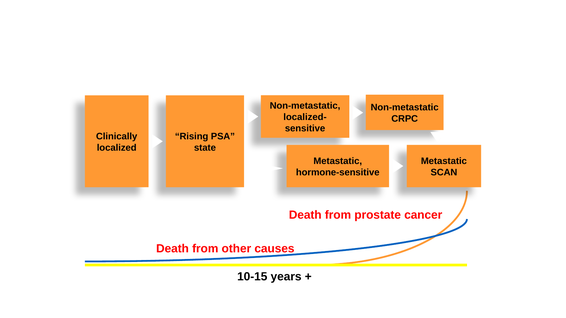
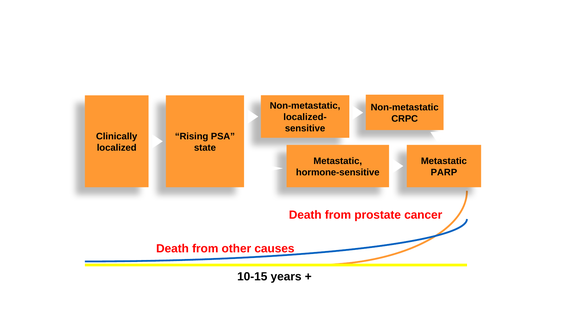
SCAN: SCAN -> PARP
